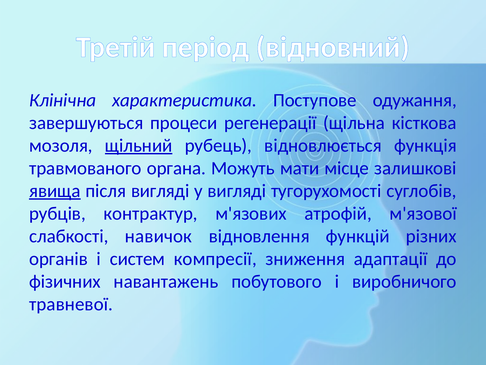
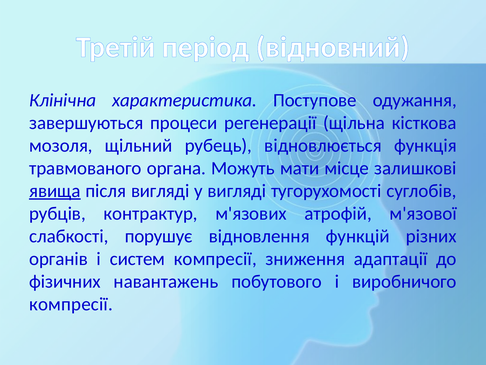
щільний underline: present -> none
навичок: навичок -> порушує
травневої at (71, 304): травневої -> компресії
